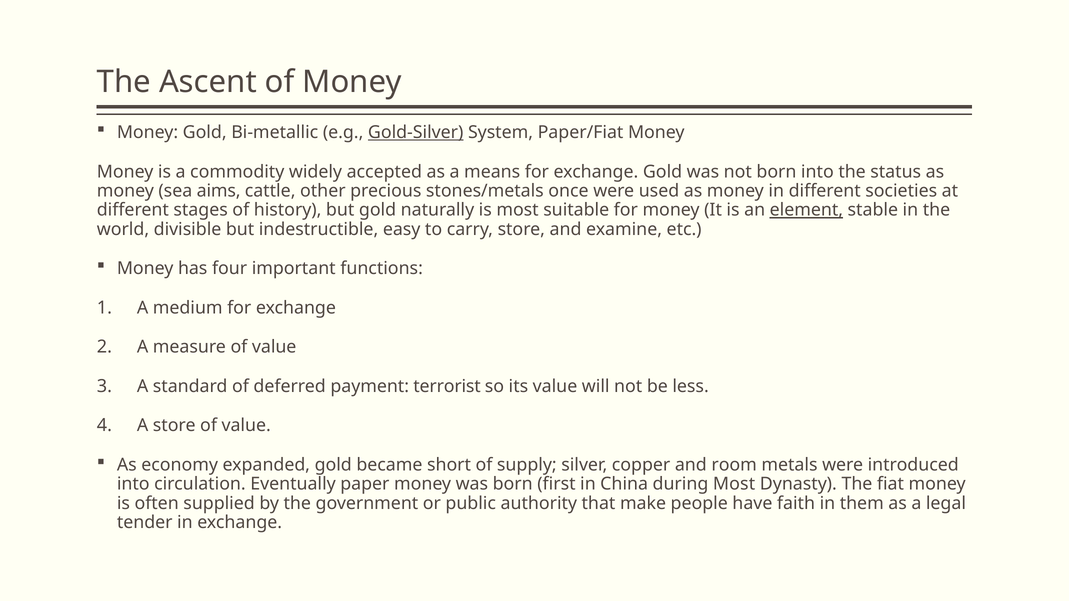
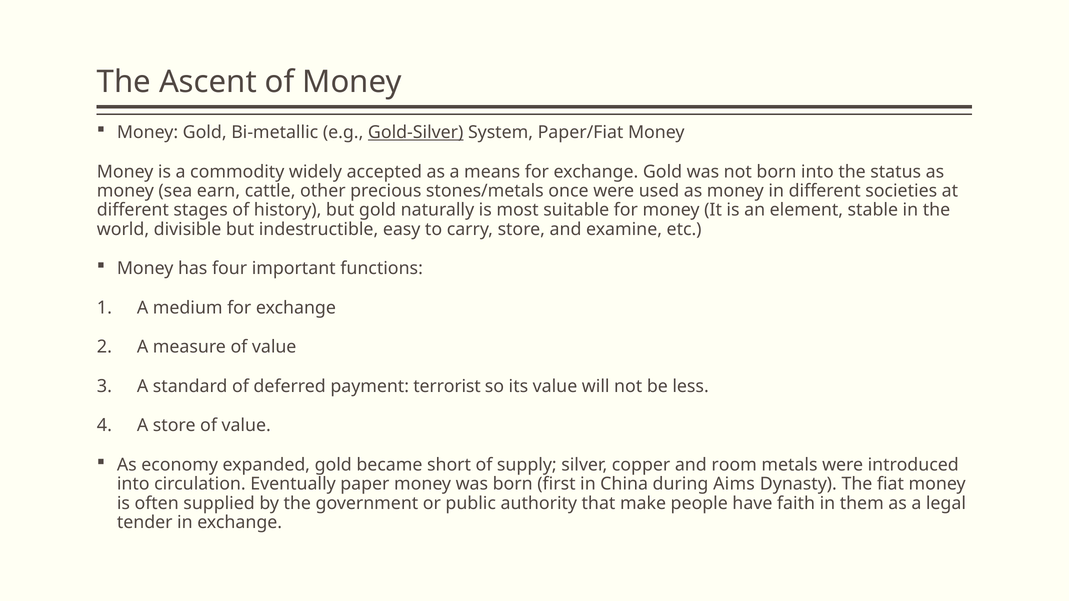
aims: aims -> earn
element underline: present -> none
during Most: Most -> Aims
